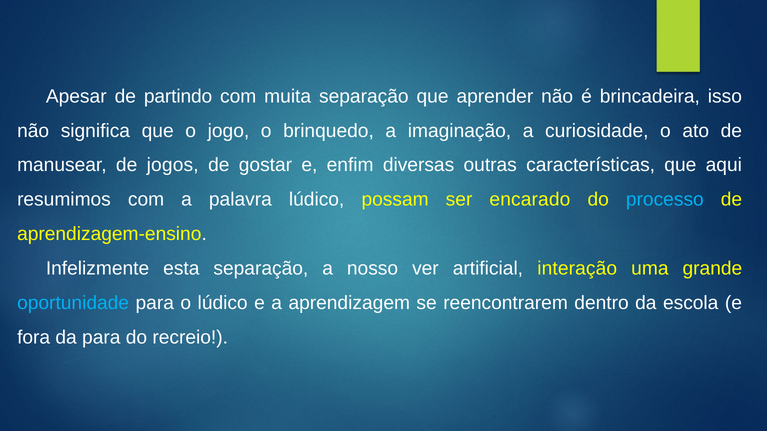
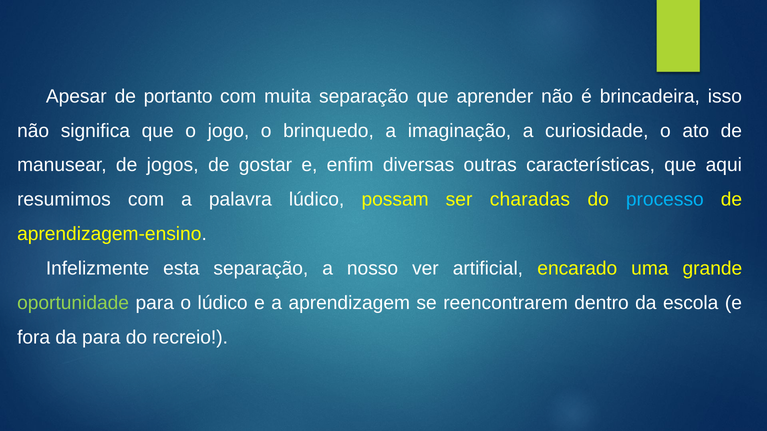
partindo: partindo -> portanto
encarado: encarado -> charadas
interação: interação -> encarado
oportunidade colour: light blue -> light green
